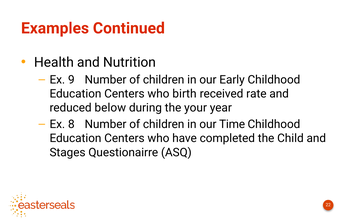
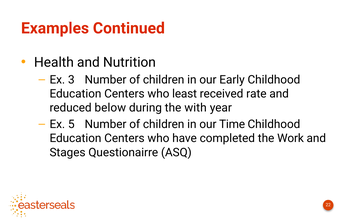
9: 9 -> 3
birth: birth -> least
your: your -> with
8: 8 -> 5
Child: Child -> Work
